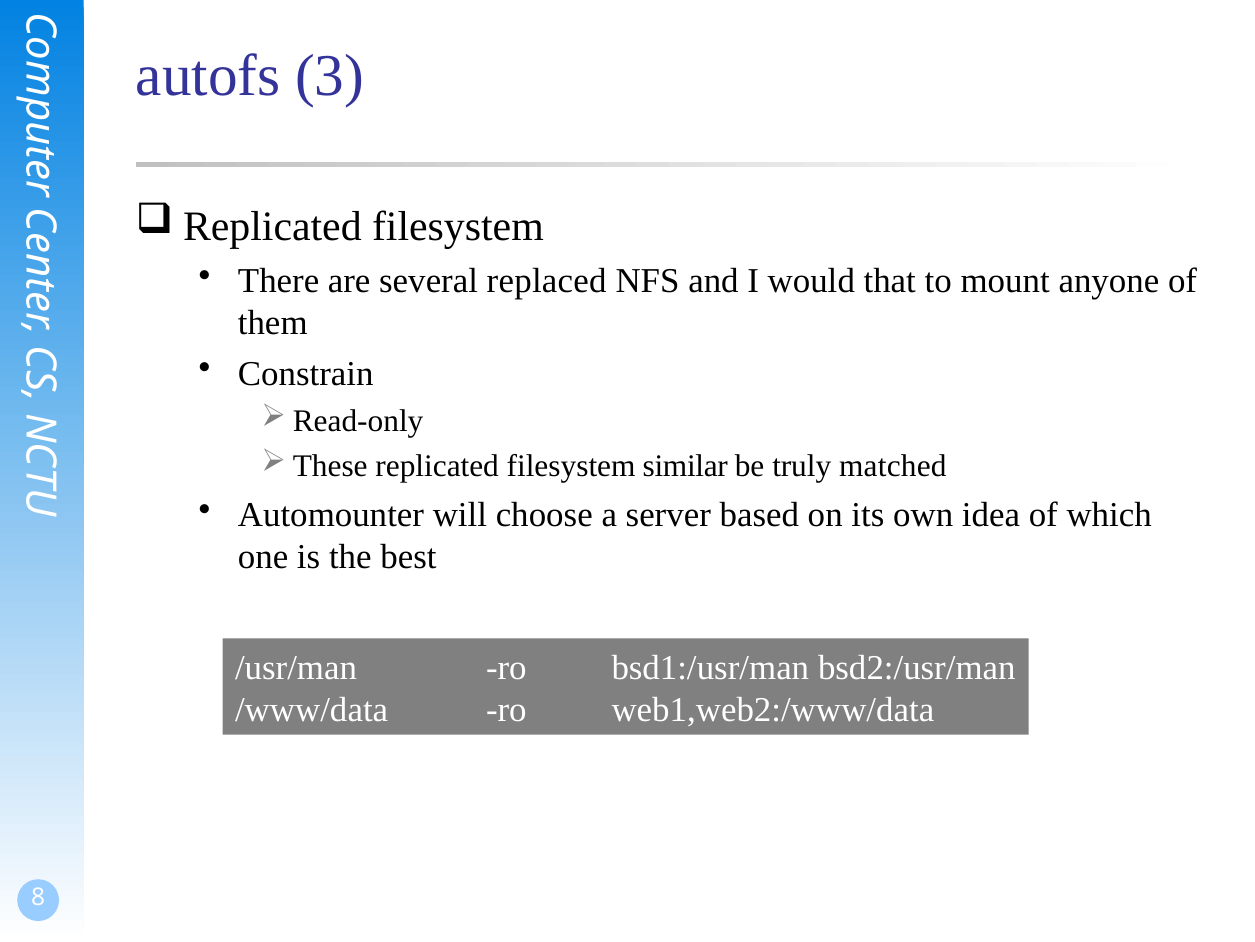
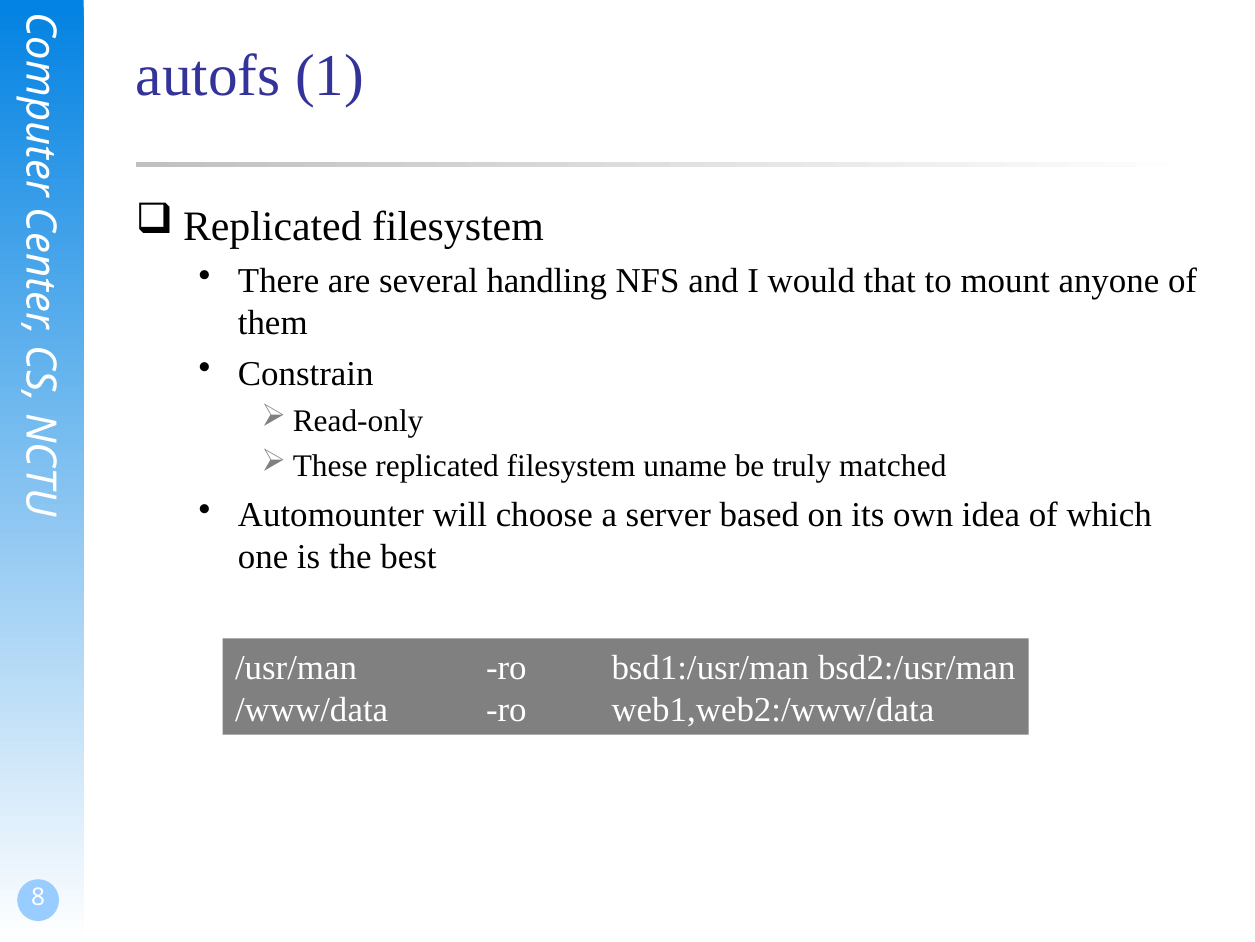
3: 3 -> 1
replaced: replaced -> handling
similar: similar -> uname
